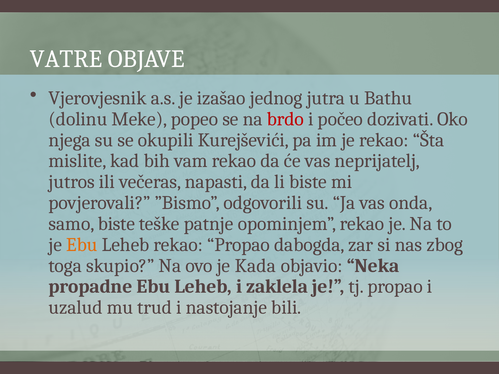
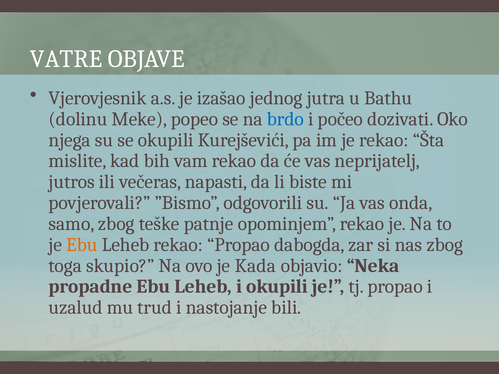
brdo colour: red -> blue
samo biste: biste -> zbog
i zaklela: zaklela -> okupili
